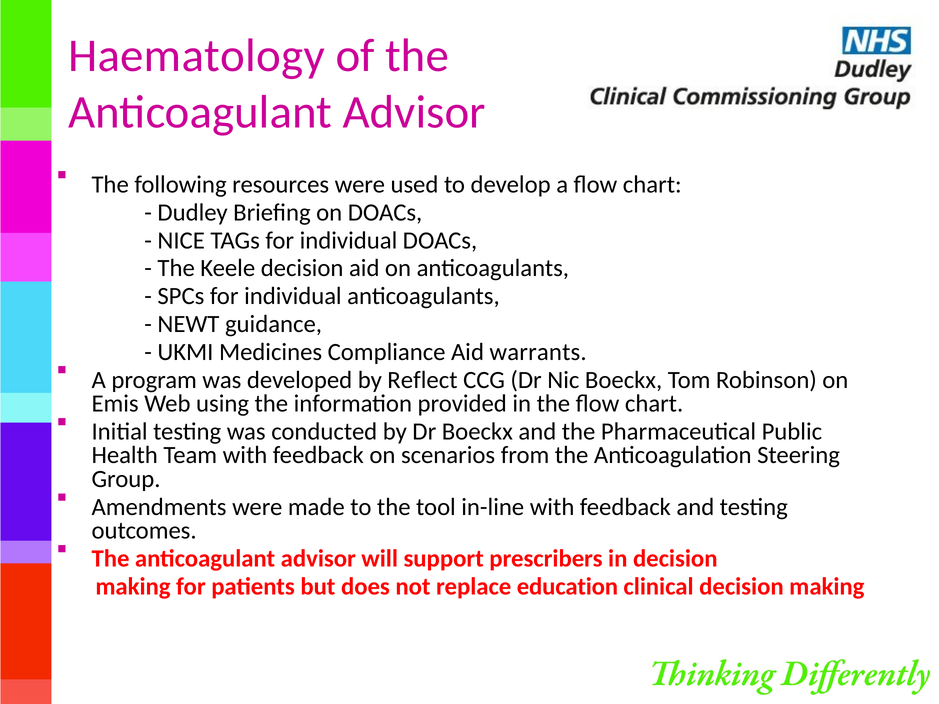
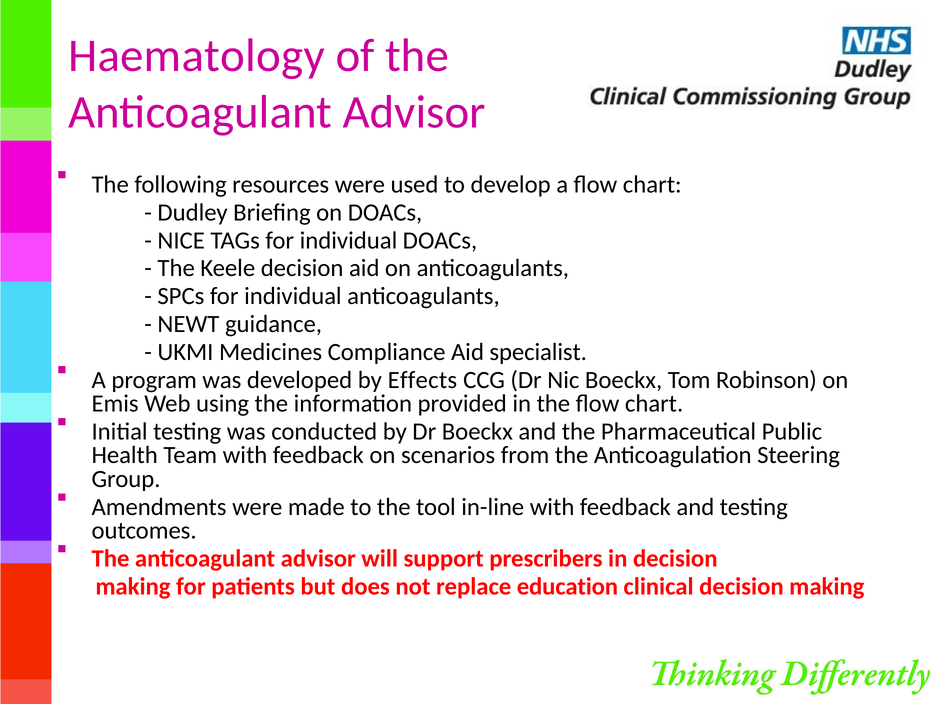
warrants: warrants -> specialist
Reflect: Reflect -> Effects
